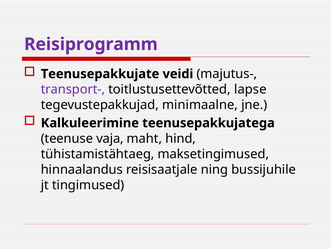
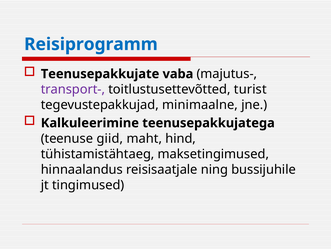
Reisiprogramm colour: purple -> blue
veidi: veidi -> vaba
lapse: lapse -> turist
vaja: vaja -> giid
